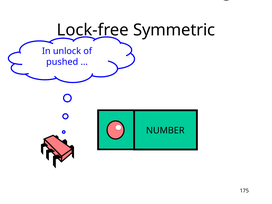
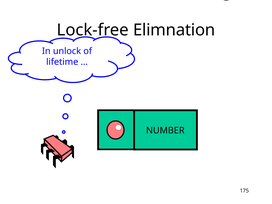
Symmetric: Symmetric -> Elimnation
pushed: pushed -> lifetime
